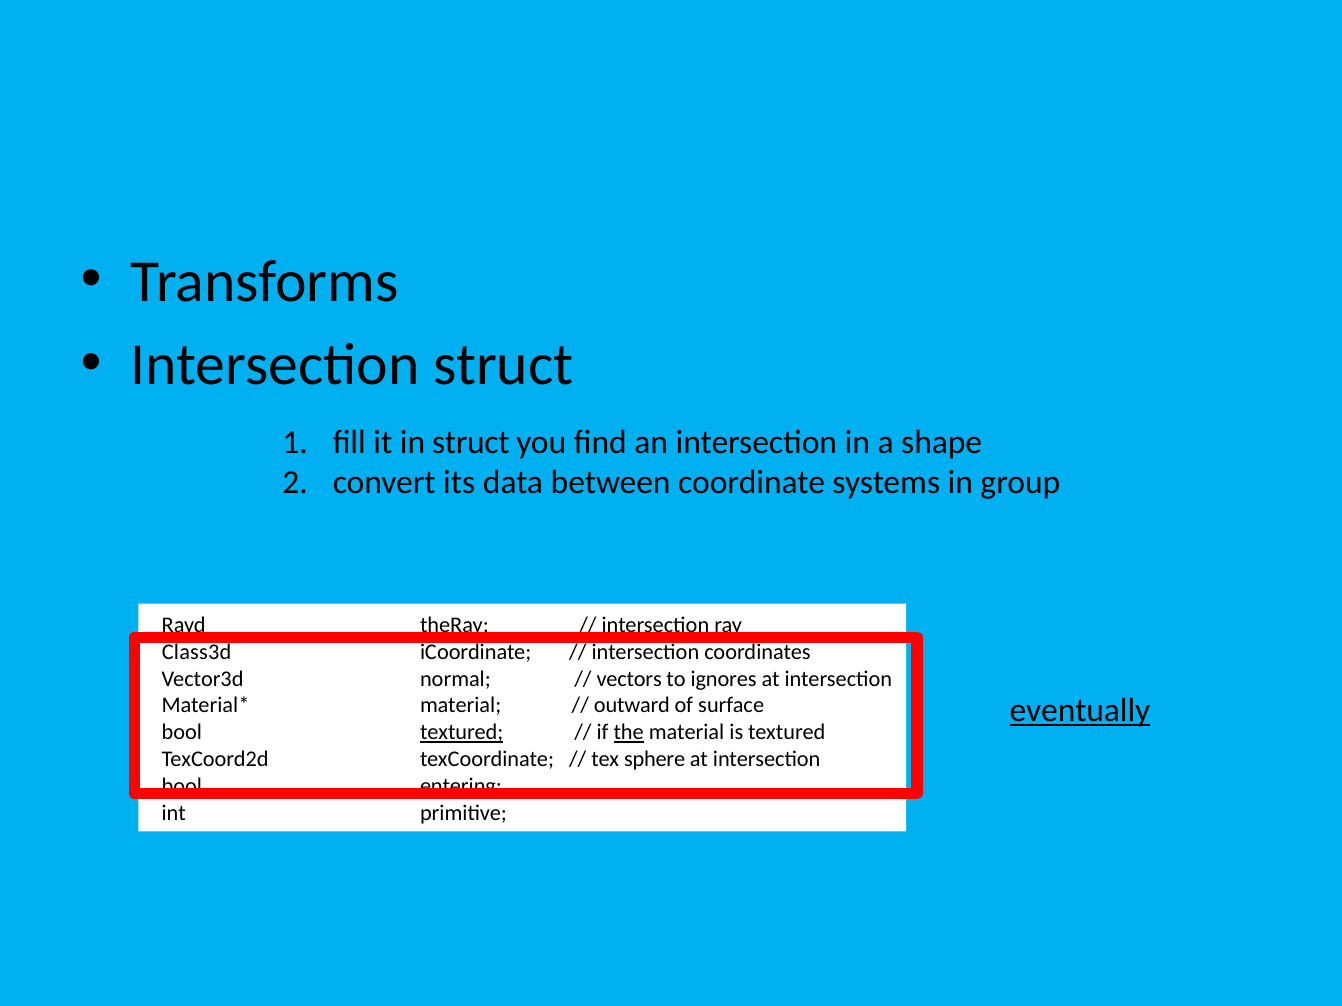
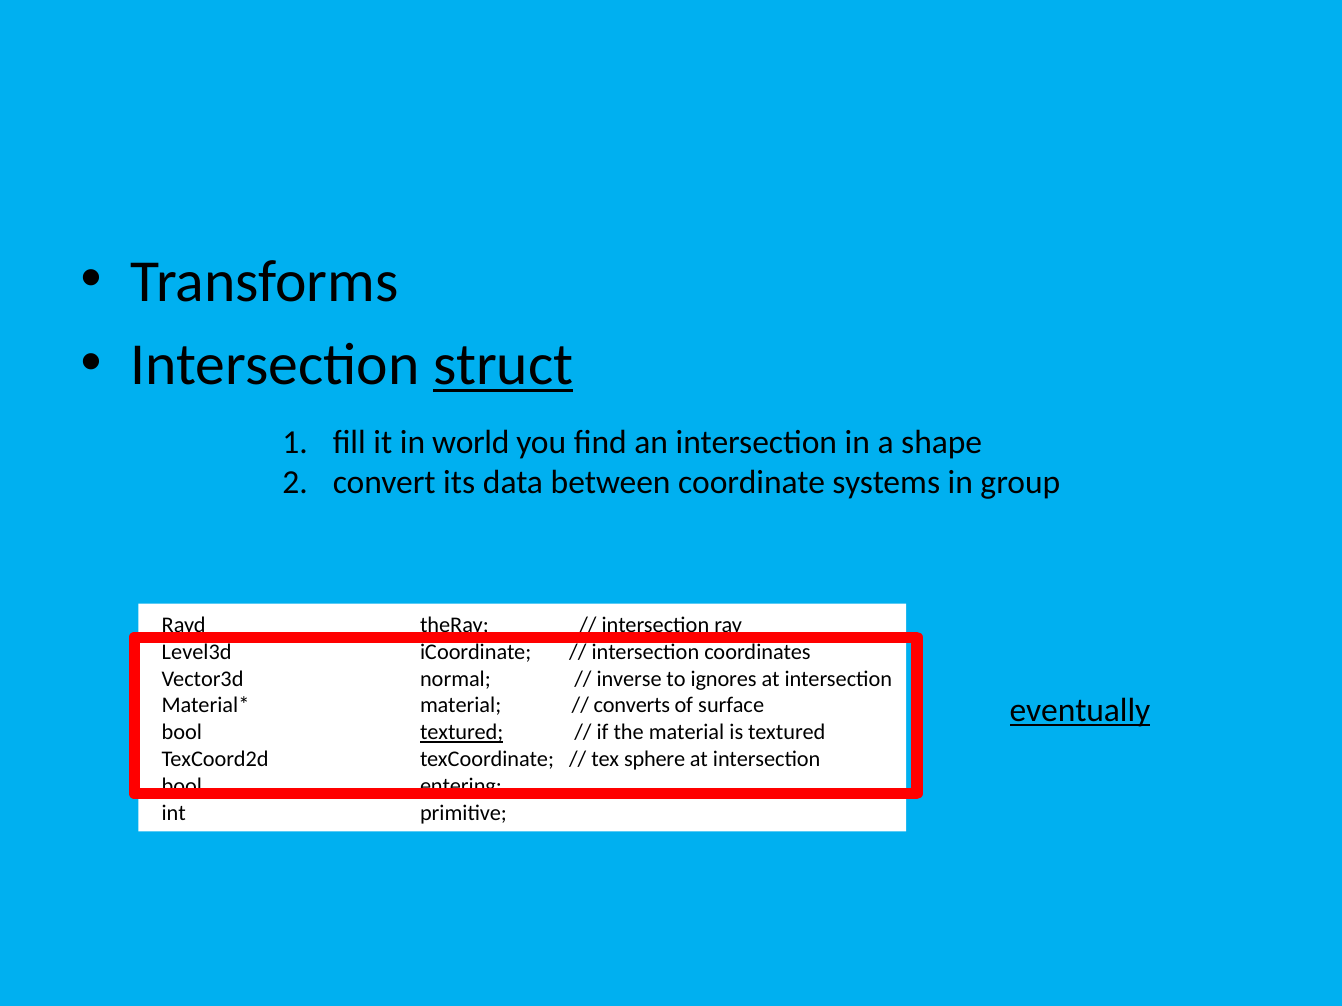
struct at (503, 365) underline: none -> present
in struct: struct -> world
Class3d: Class3d -> Level3d
vectors: vectors -> inverse
outward: outward -> converts
the underline: present -> none
